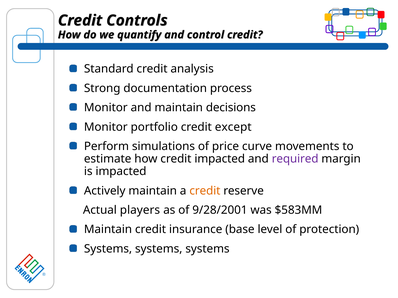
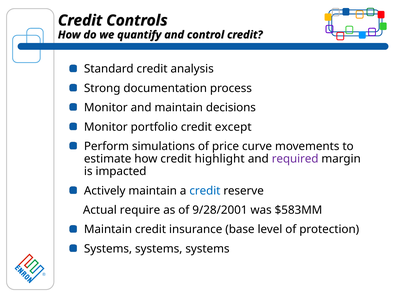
credit impacted: impacted -> highlight
credit at (205, 191) colour: orange -> blue
players: players -> require
